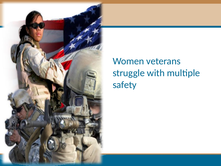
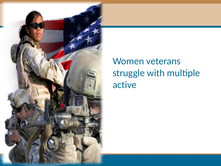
safety: safety -> active
